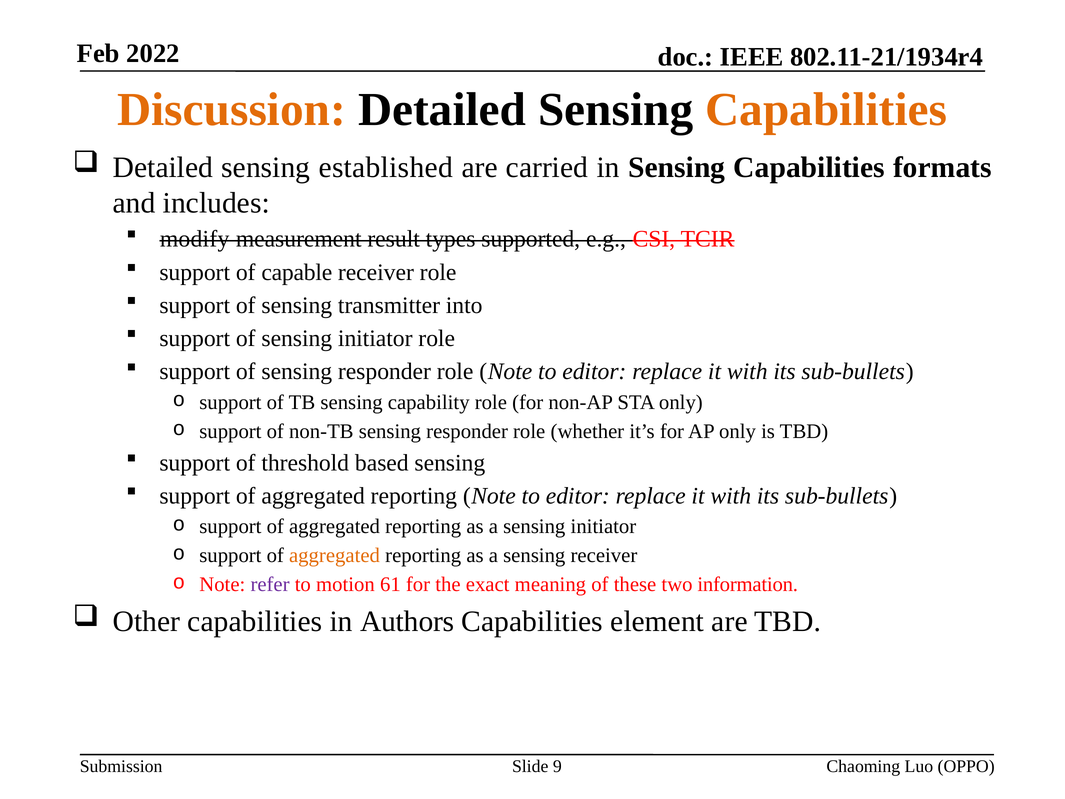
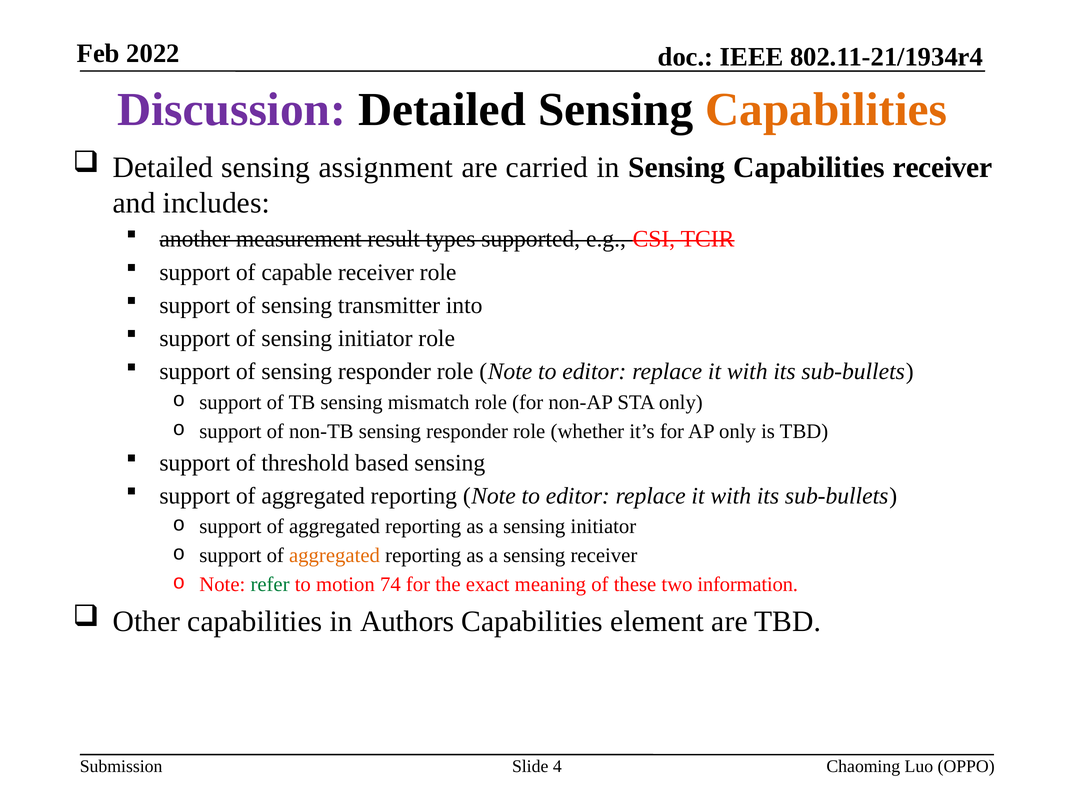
Discussion colour: orange -> purple
established: established -> assignment
Capabilities formats: formats -> receiver
modify: modify -> another
capability: capability -> mismatch
refer colour: purple -> green
61: 61 -> 74
9: 9 -> 4
